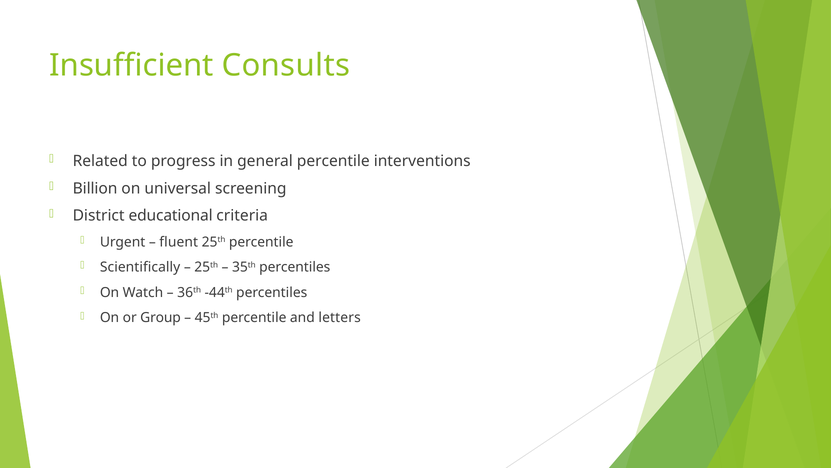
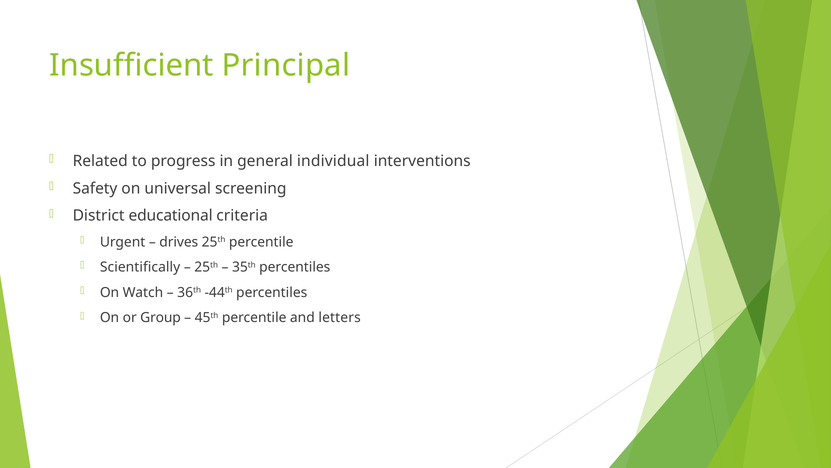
Consults: Consults -> Principal
general percentile: percentile -> individual
Billion: Billion -> Safety
fluent: fluent -> drives
